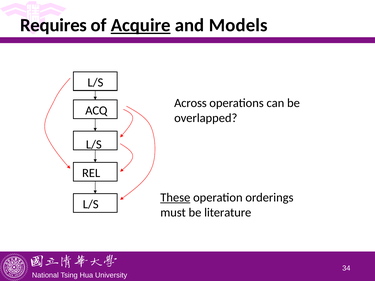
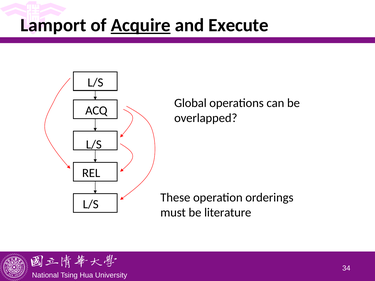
Requires: Requires -> Lamport
Models: Models -> Execute
Across: Across -> Global
These underline: present -> none
